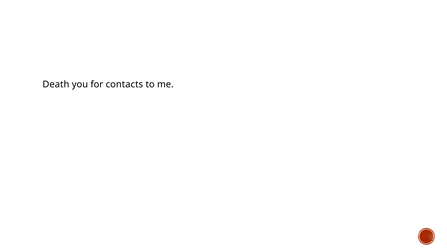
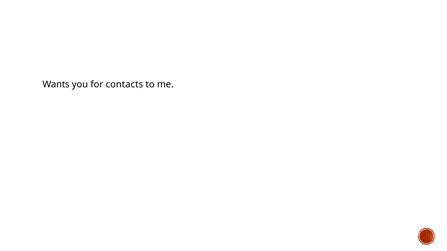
Death: Death -> Wants
